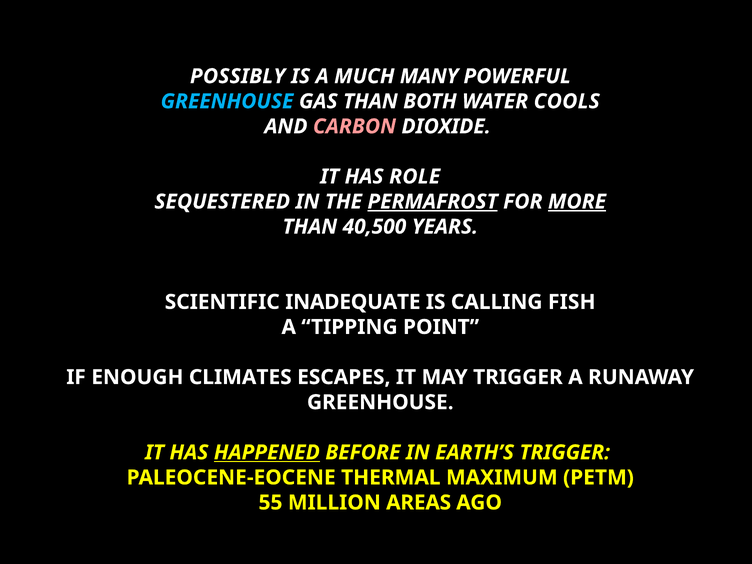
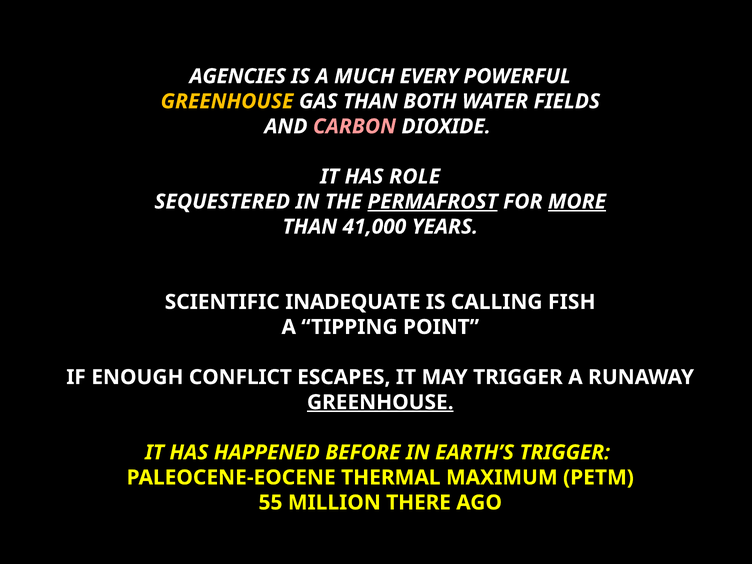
POSSIBLY: POSSIBLY -> AGENCIES
MANY: MANY -> EVERY
GREENHOUSE at (227, 101) colour: light blue -> yellow
COOLS: COOLS -> FIELDS
40,500: 40,500 -> 41,000
CLIMATES: CLIMATES -> CONFLICT
GREENHOUSE at (380, 402) underline: none -> present
HAPPENED underline: present -> none
AREAS: AREAS -> THERE
